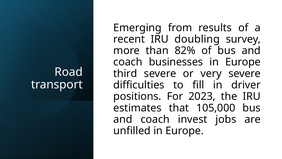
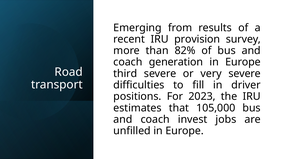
doubling: doubling -> provision
businesses: businesses -> generation
